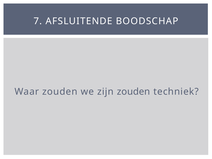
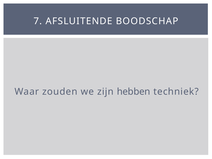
zijn zouden: zouden -> hebben
